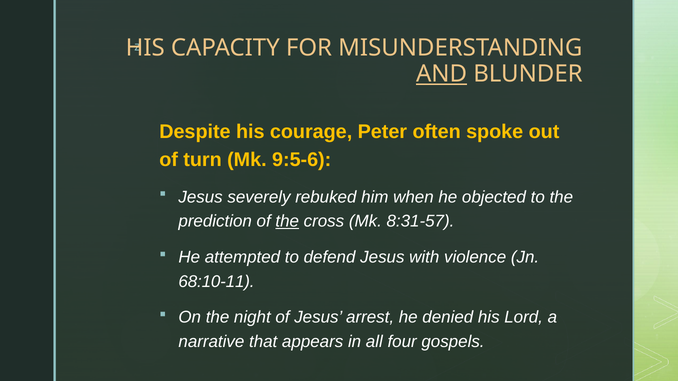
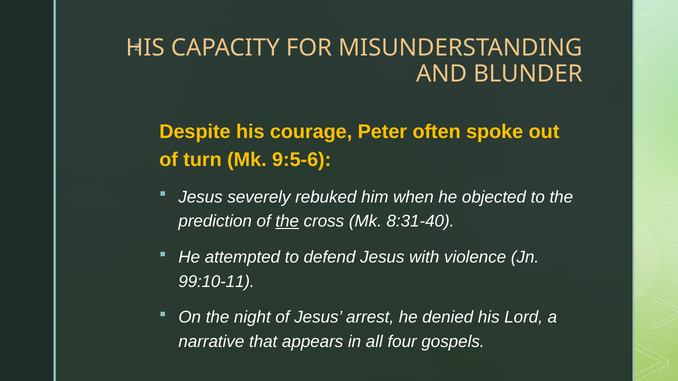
AND underline: present -> none
8:31-57: 8:31-57 -> 8:31-40
68:10-11: 68:10-11 -> 99:10-11
